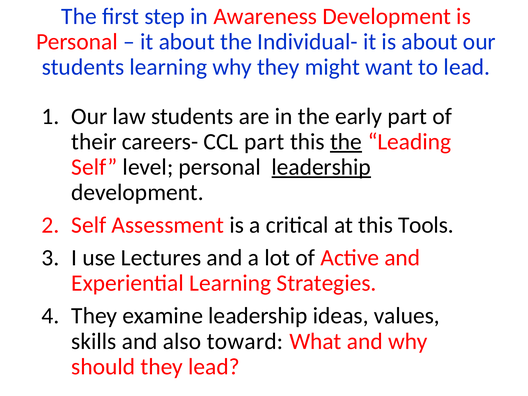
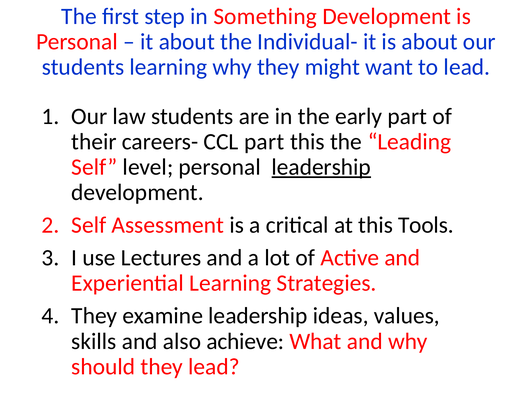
Awareness: Awareness -> Something
the at (346, 142) underline: present -> none
toward: toward -> achieve
